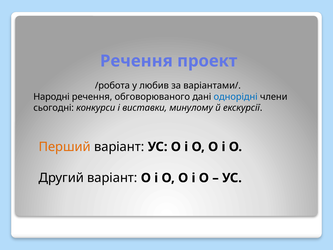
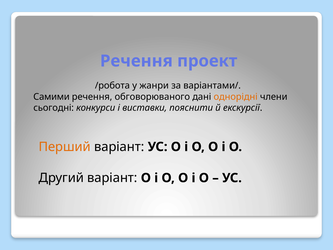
любив: любив -> жанри
Народні: Народні -> Самими
однорідні colour: blue -> orange
минулому: минулому -> пояснити
